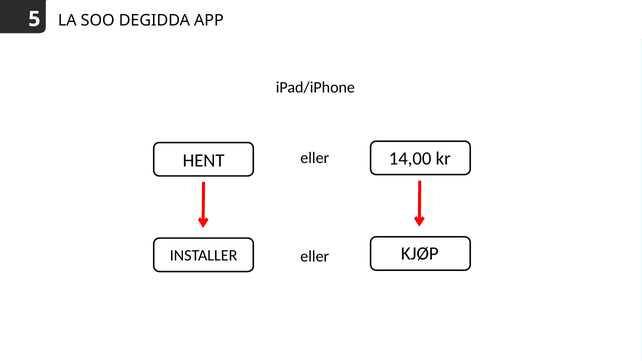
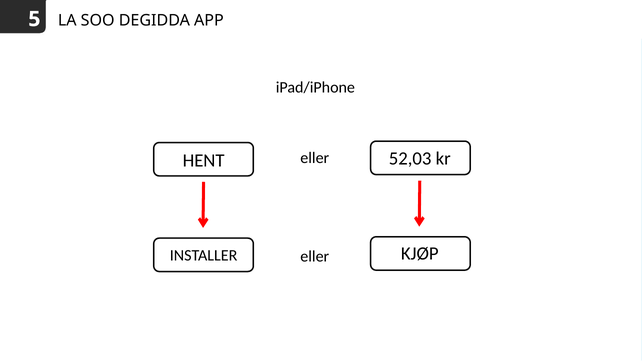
14,00: 14,00 -> 52,03
